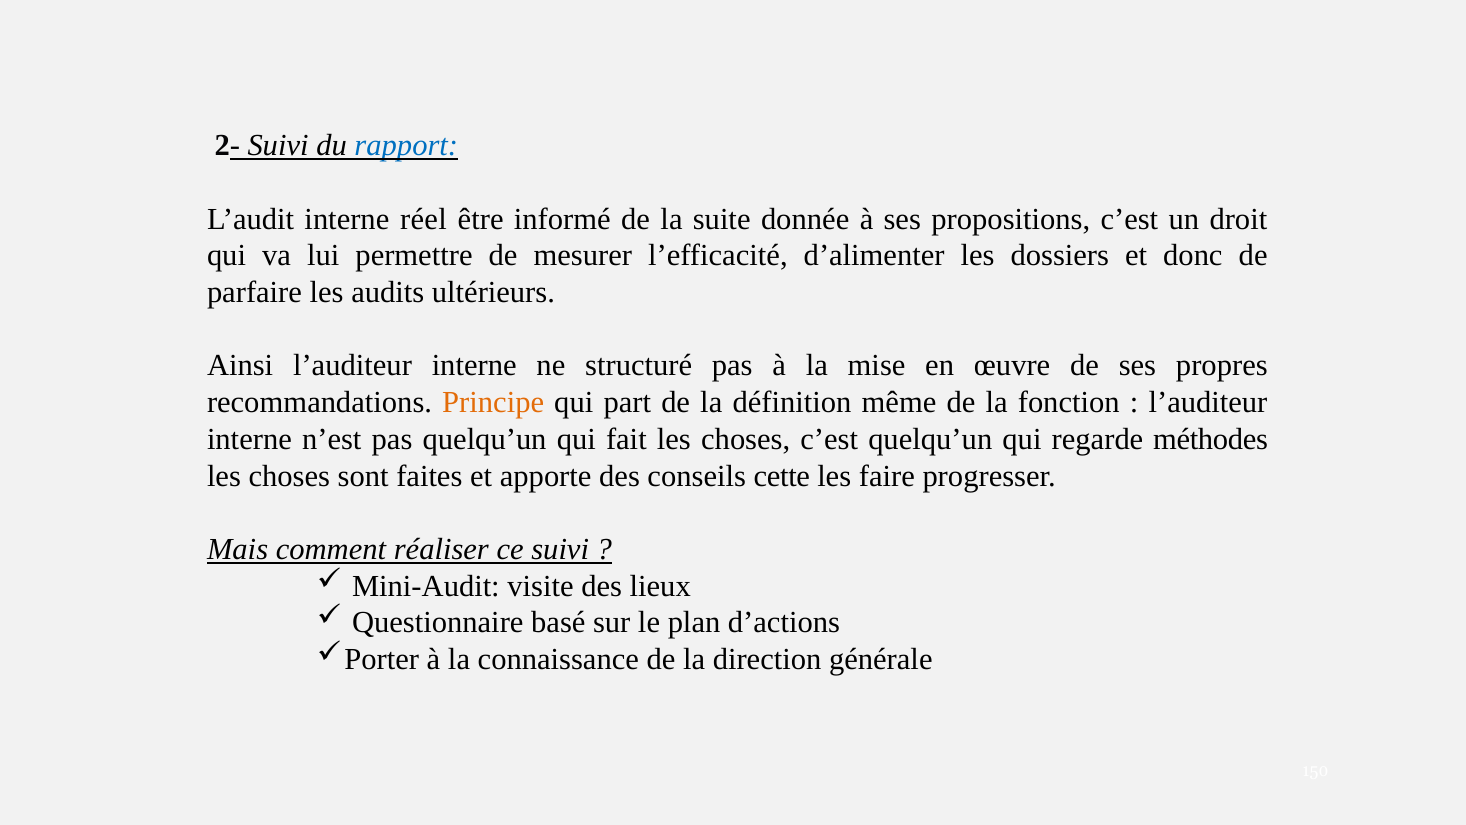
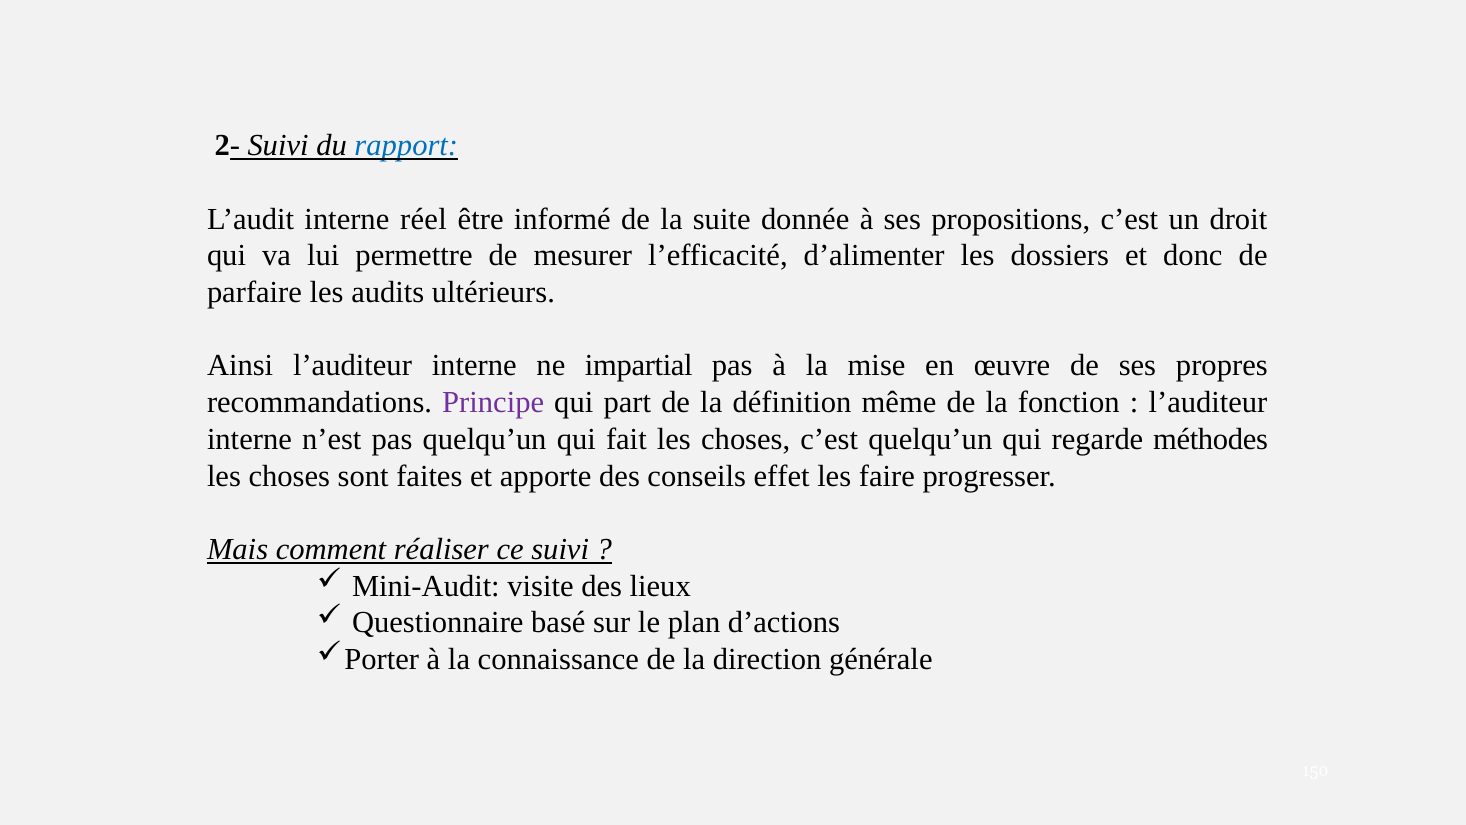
structuré: structuré -> impartial
Principe colour: orange -> purple
cette: cette -> effet
